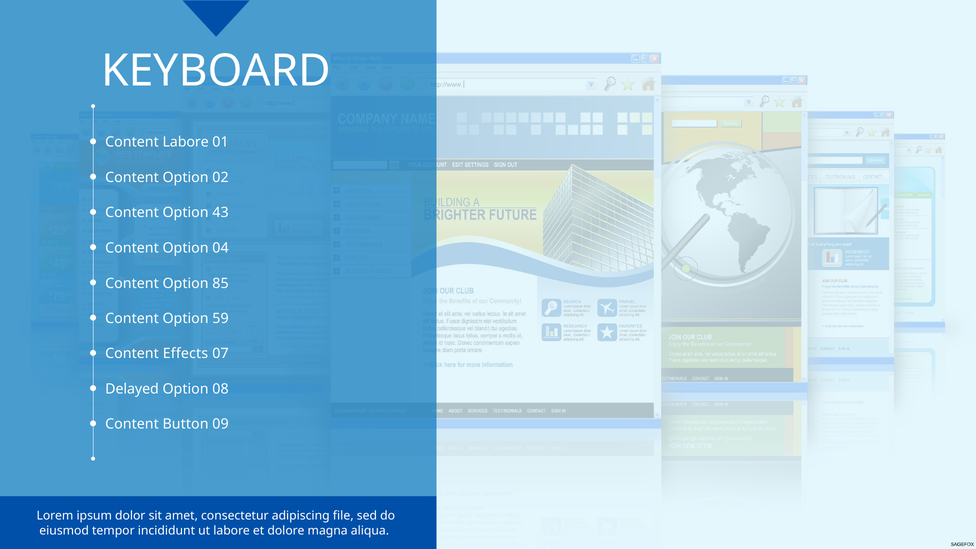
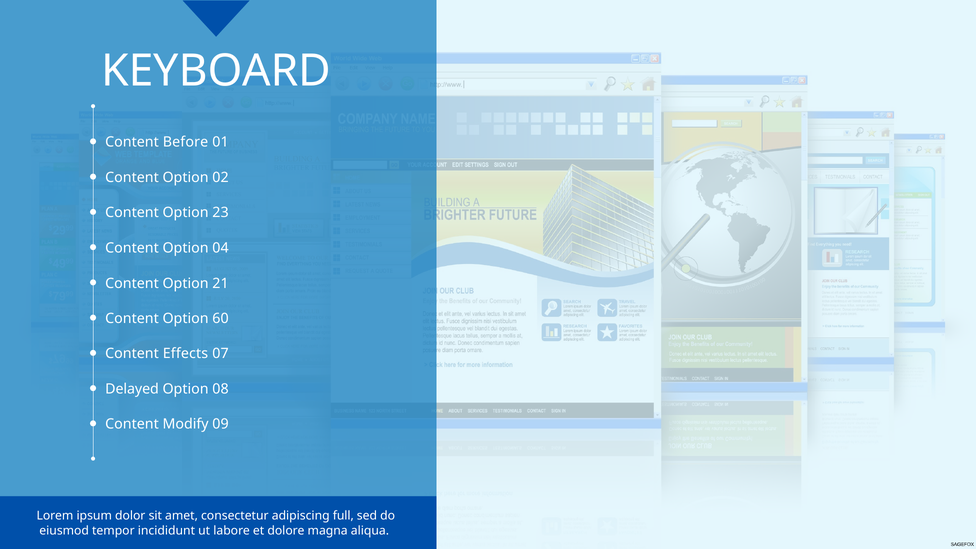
Content Labore: Labore -> Before
43: 43 -> 23
85: 85 -> 21
59: 59 -> 60
Button: Button -> Modify
file: file -> full
